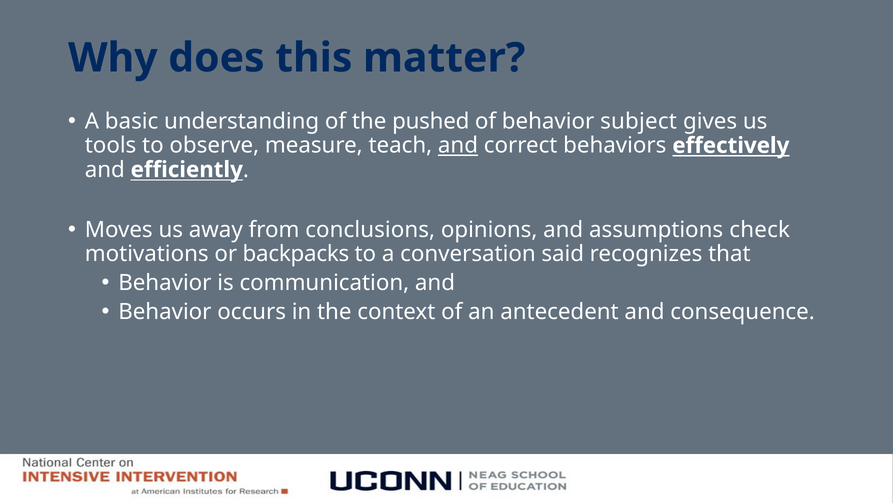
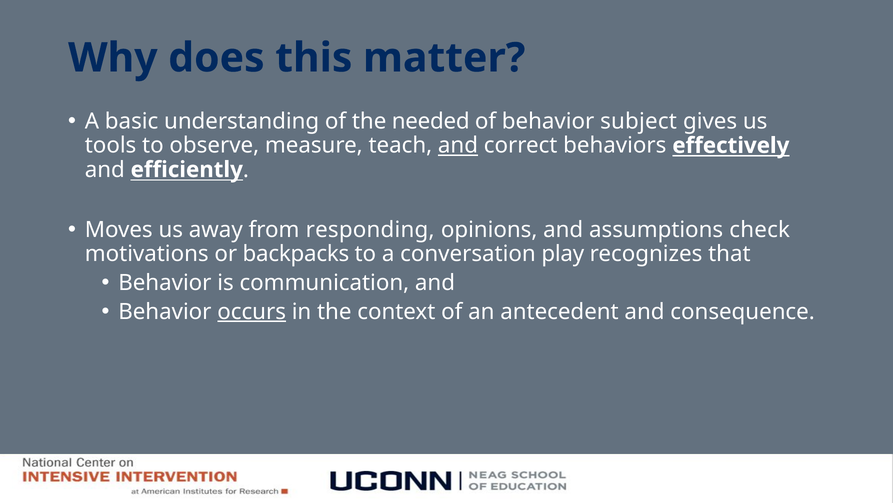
pushed: pushed -> needed
conclusions: conclusions -> responding
said: said -> play
occurs underline: none -> present
